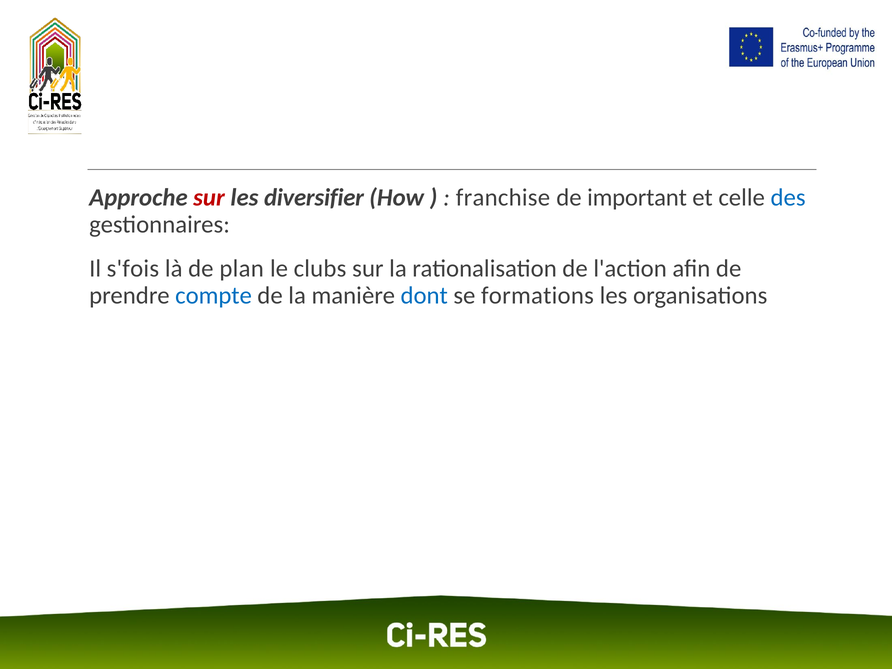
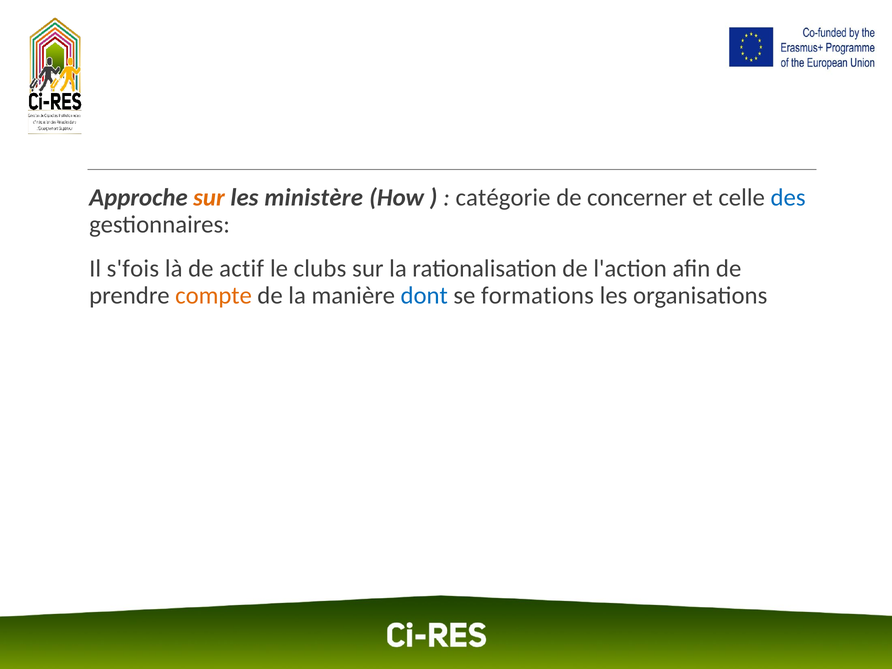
sur at (209, 198) colour: red -> orange
diversifier: diversifier -> ministère
franchise: franchise -> catégorie
important: important -> concerner
plan: plan -> actif
compte colour: blue -> orange
